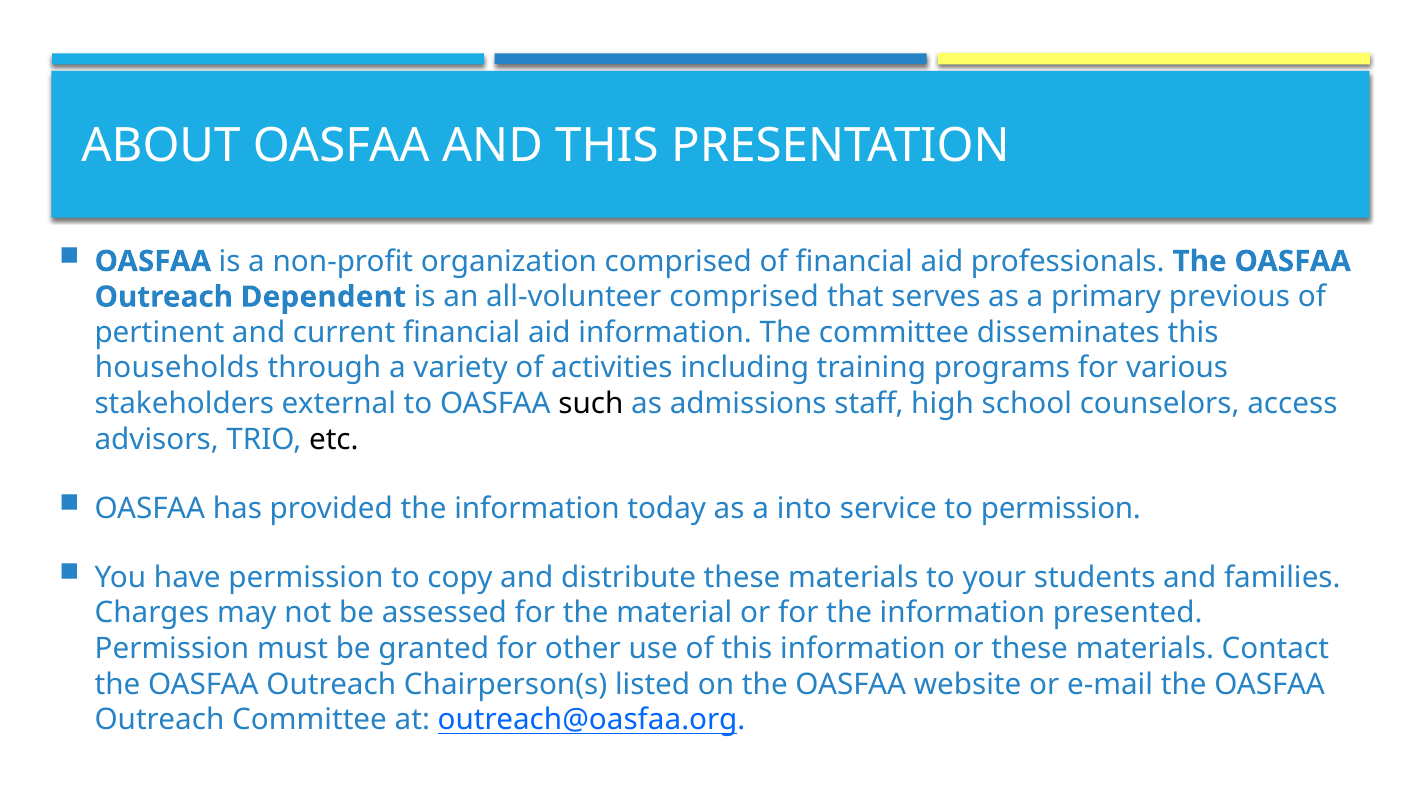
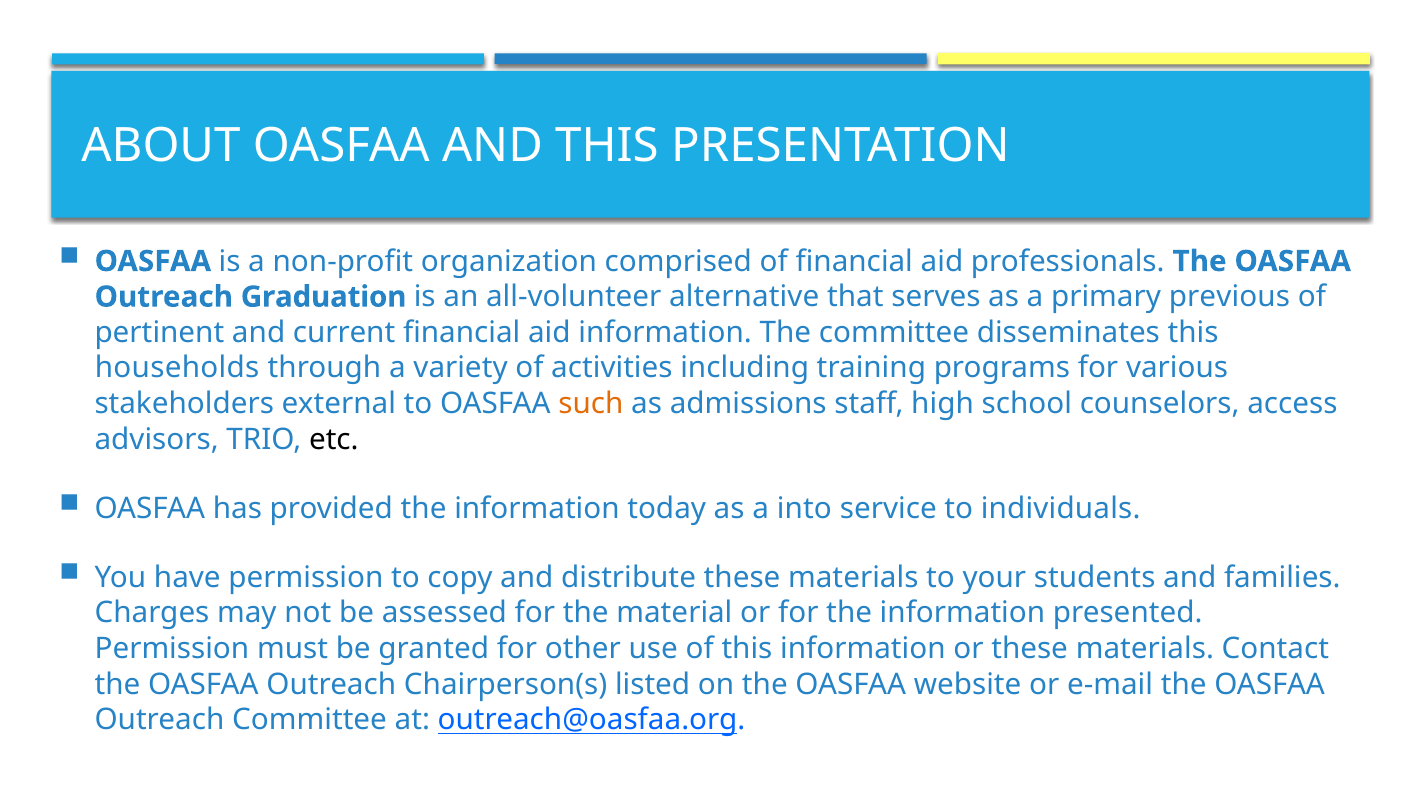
Dependent: Dependent -> Graduation
all-volunteer comprised: comprised -> alternative
such colour: black -> orange
to permission: permission -> individuals
